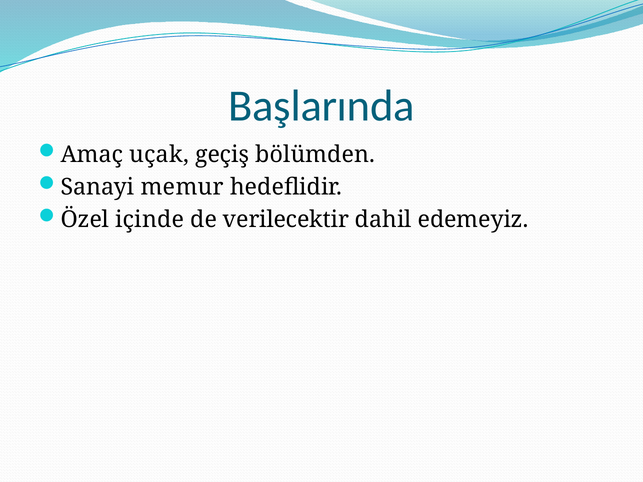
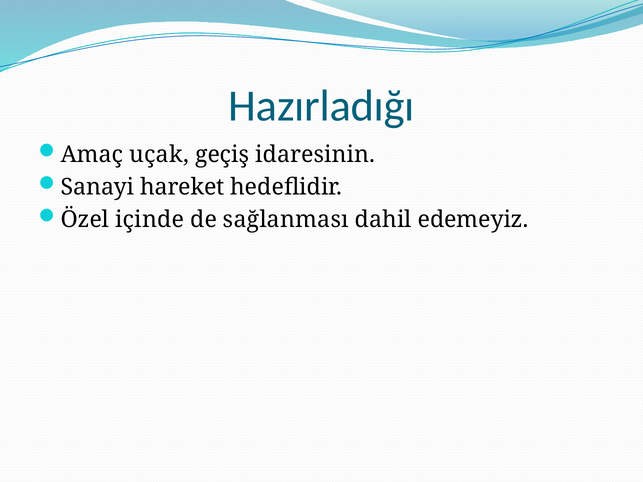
Başlarında: Başlarında -> Hazırladığı
bölümden: bölümden -> idaresinin
memur: memur -> hareket
verilecektir: verilecektir -> sağlanması
